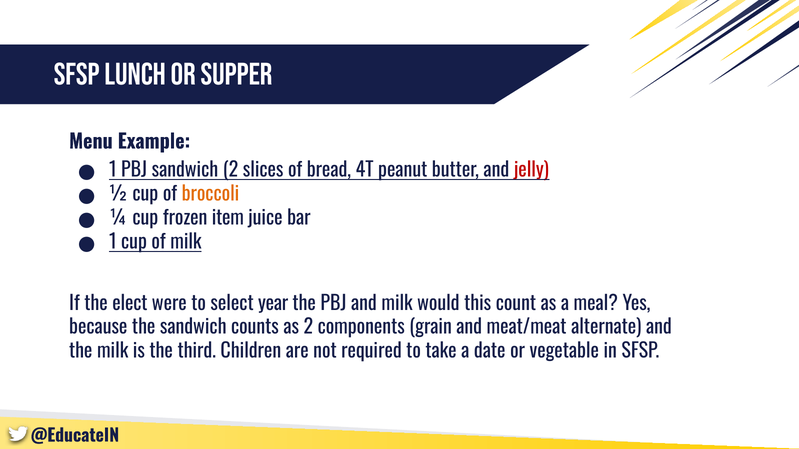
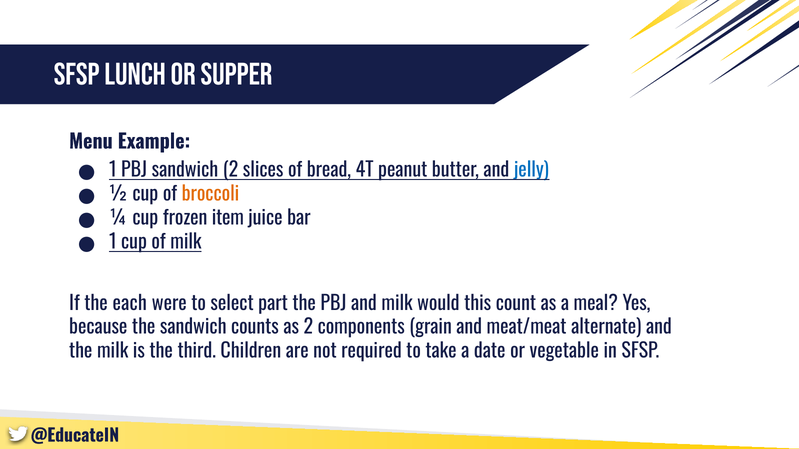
jelly colour: red -> blue
elect: elect -> each
year: year -> part
